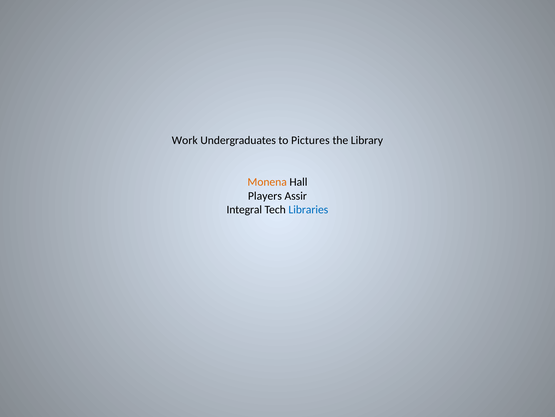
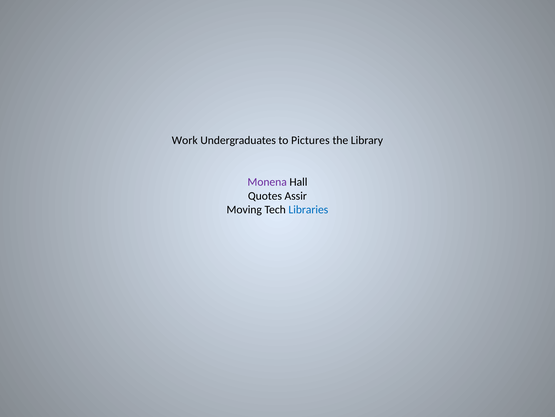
Monena colour: orange -> purple
Players: Players -> Quotes
Integral: Integral -> Moving
